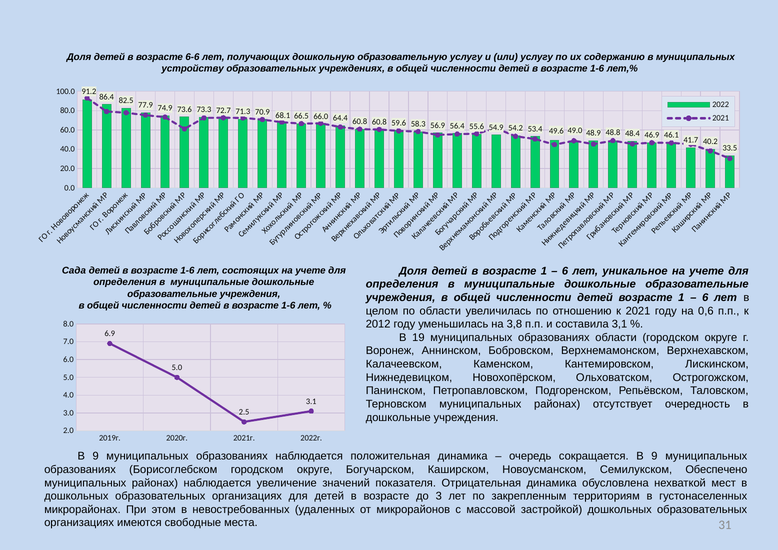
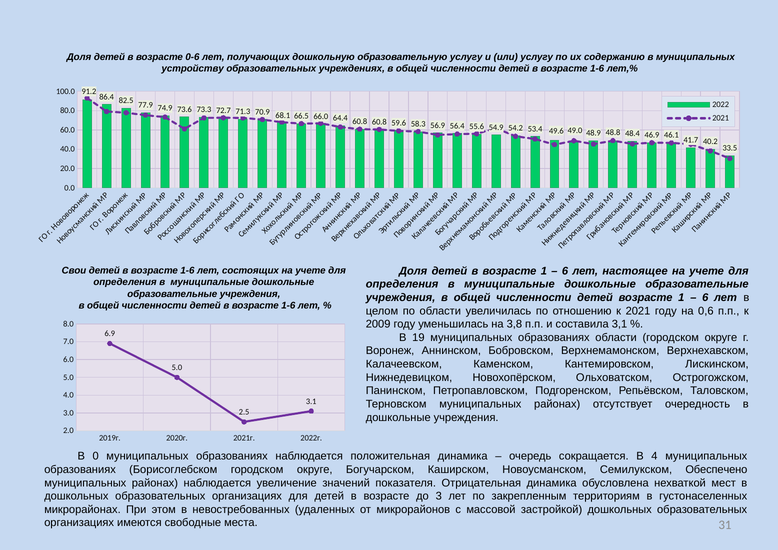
6-6: 6-6 -> 0-6
уникальное: уникальное -> настоящее
Сада: Сада -> Свои
2012: 2012 -> 2009
9 at (96, 456): 9 -> 0
сокращается В 9: 9 -> 4
